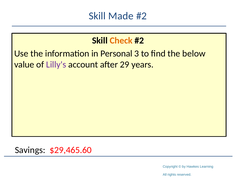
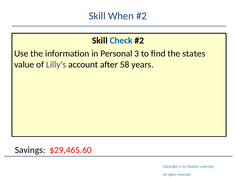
Made: Made -> When
Check colour: orange -> blue
below: below -> states
29: 29 -> 58
